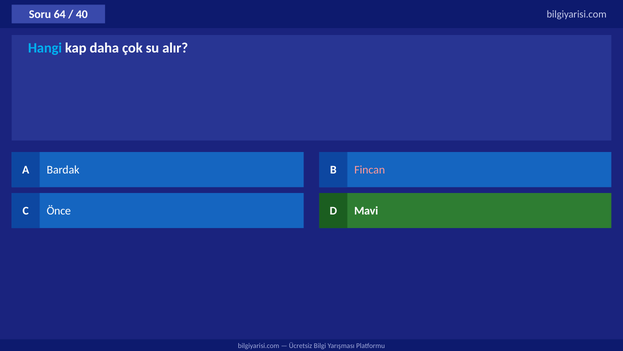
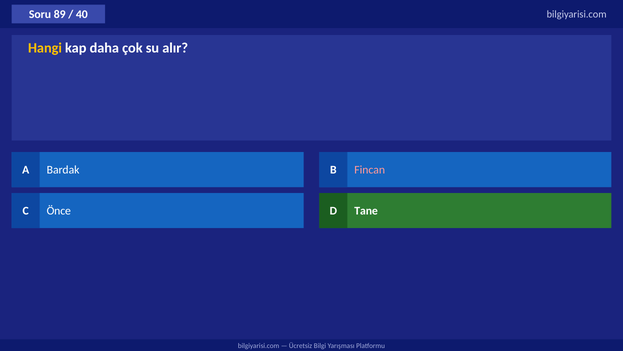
64: 64 -> 89
Hangi colour: light blue -> yellow
Mavi: Mavi -> Tane
